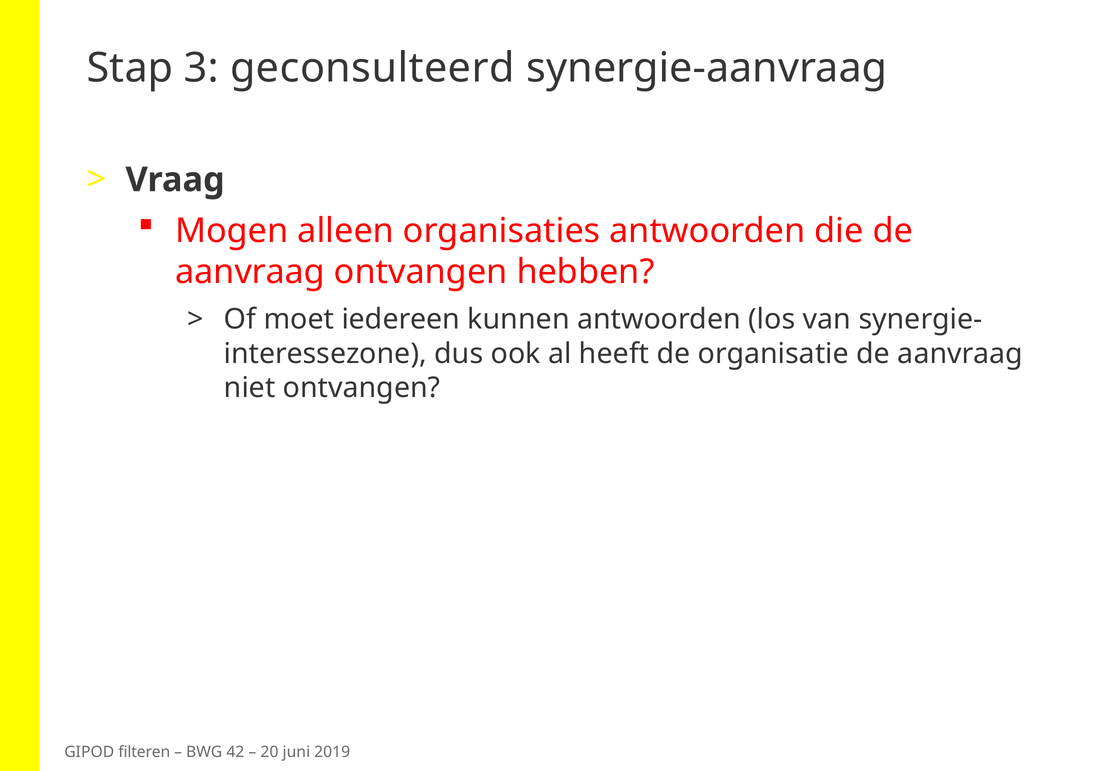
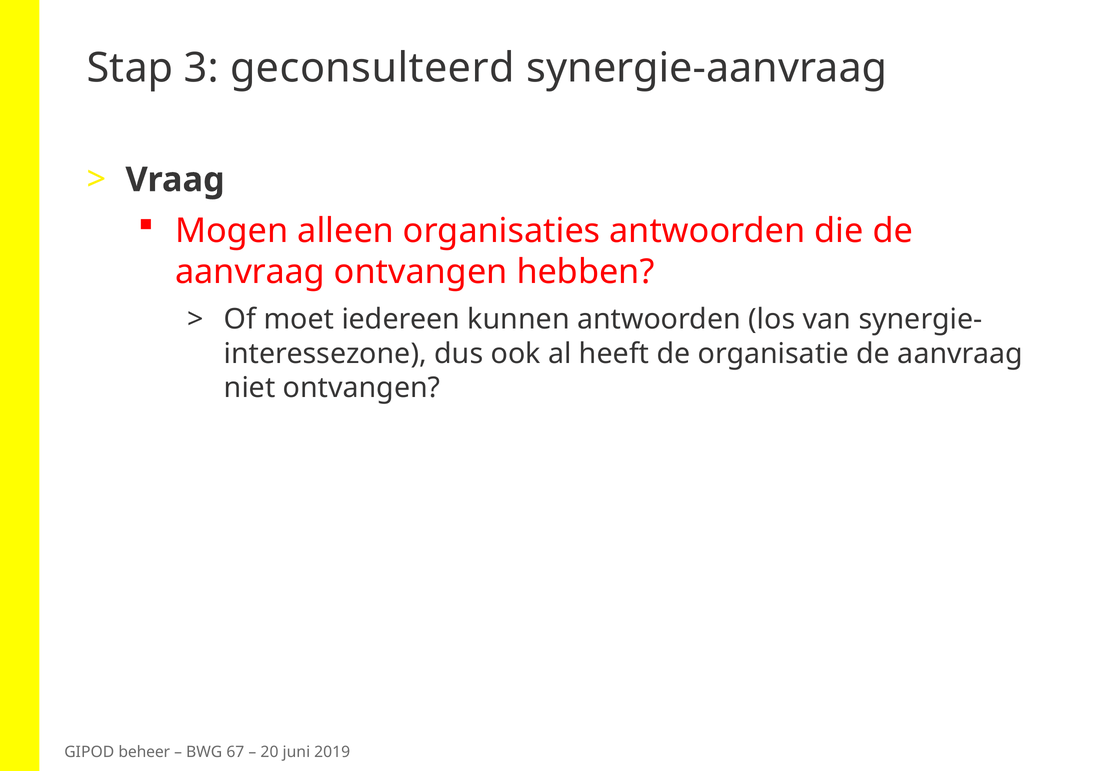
filteren: filteren -> beheer
42: 42 -> 67
